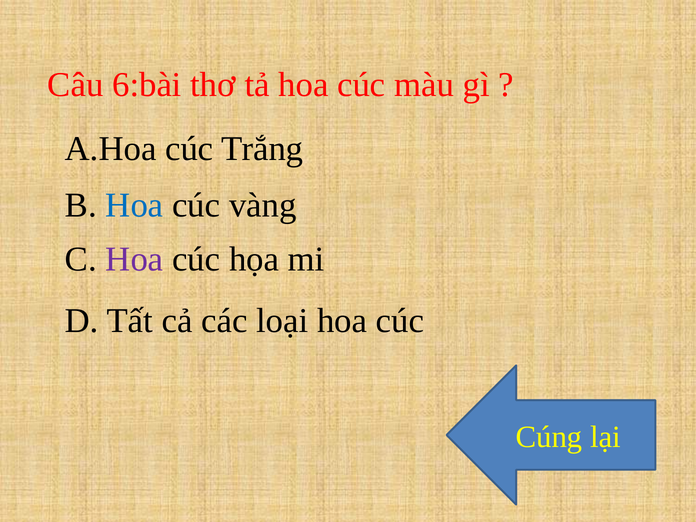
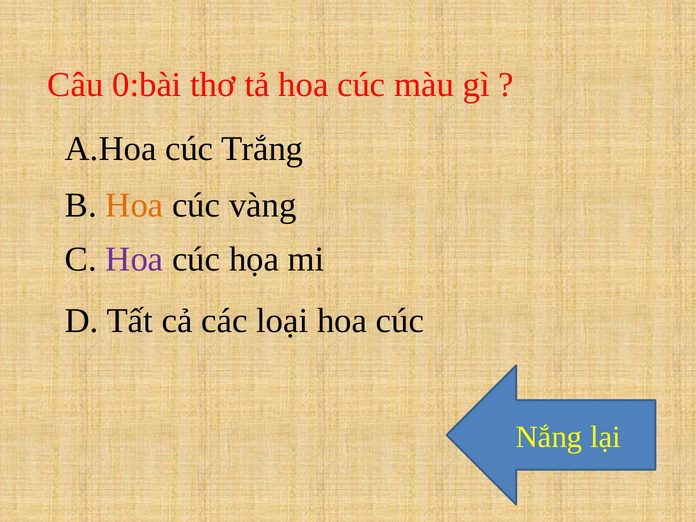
6:bài: 6:bài -> 0:bài
Hoa at (134, 205) colour: blue -> orange
Cúng: Cúng -> Nắng
